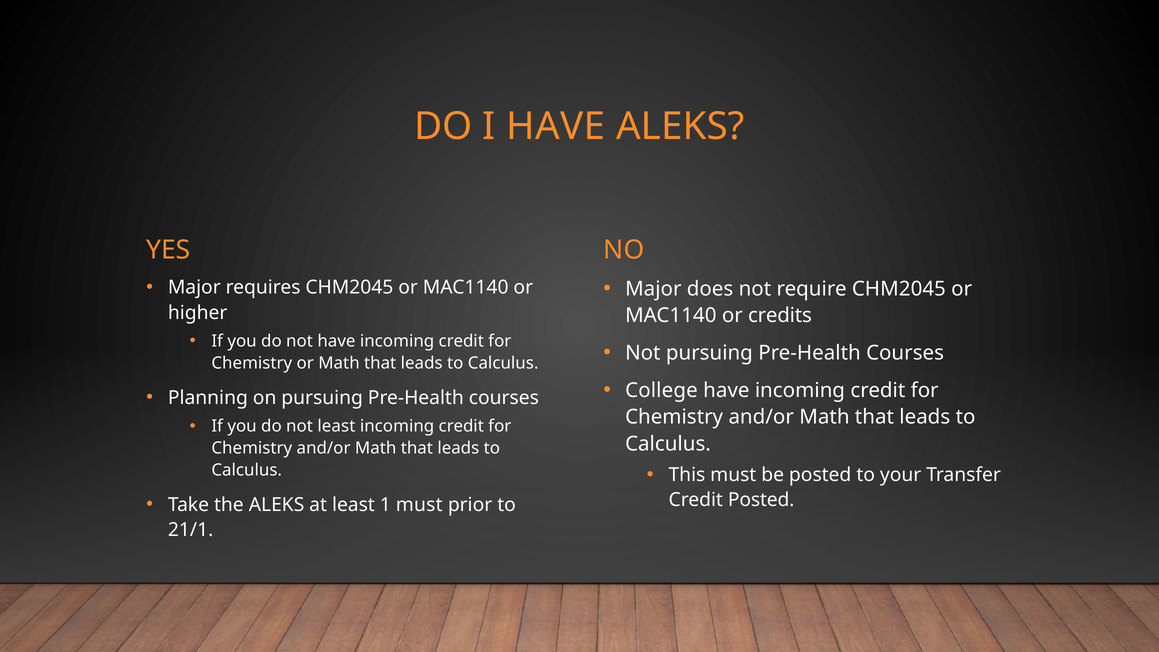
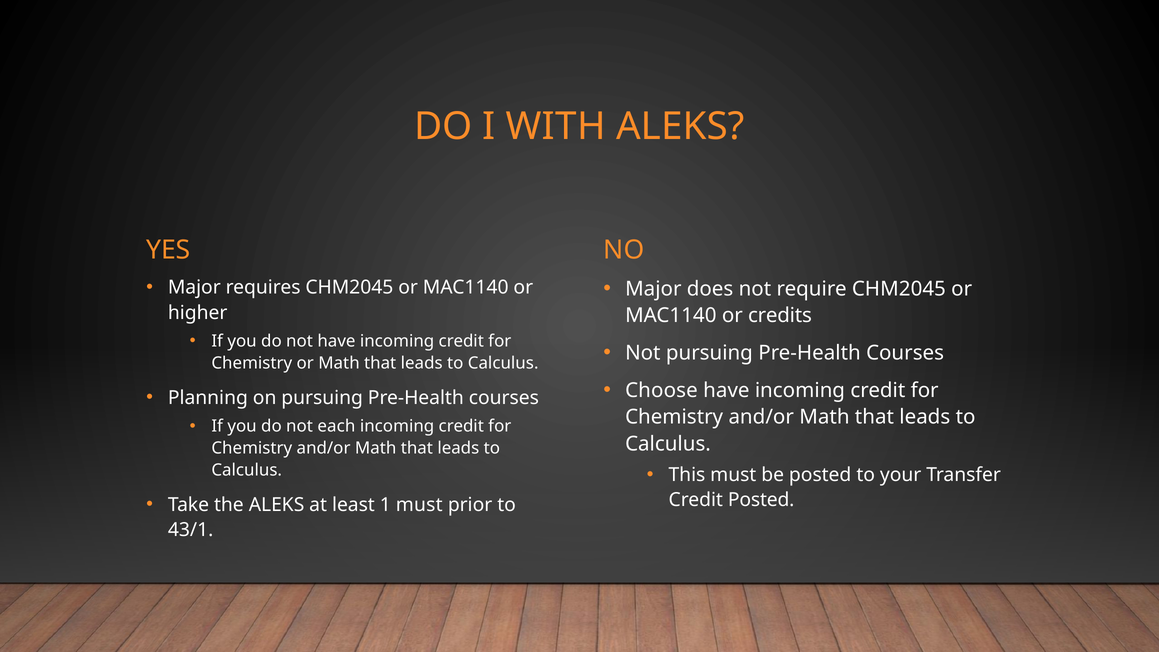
I HAVE: HAVE -> WITH
College: College -> Choose
not least: least -> each
21/1: 21/1 -> 43/1
